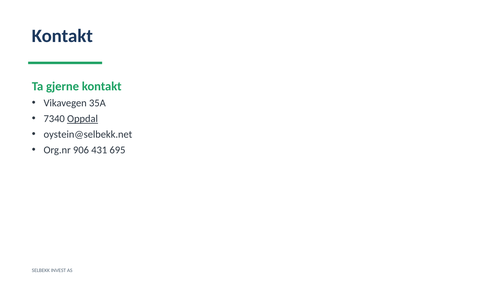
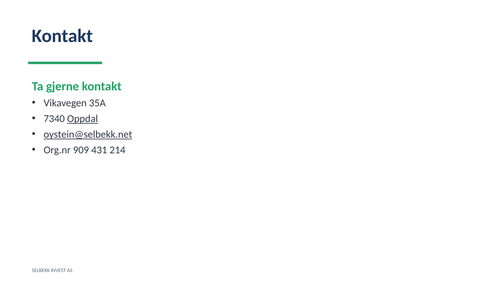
oystein@selbekk.net underline: none -> present
906: 906 -> 909
695: 695 -> 214
